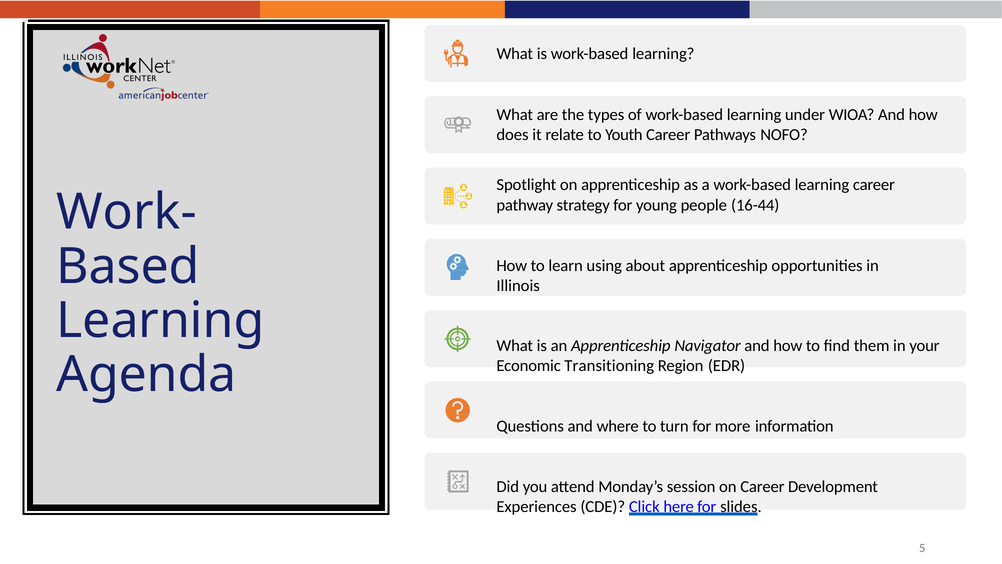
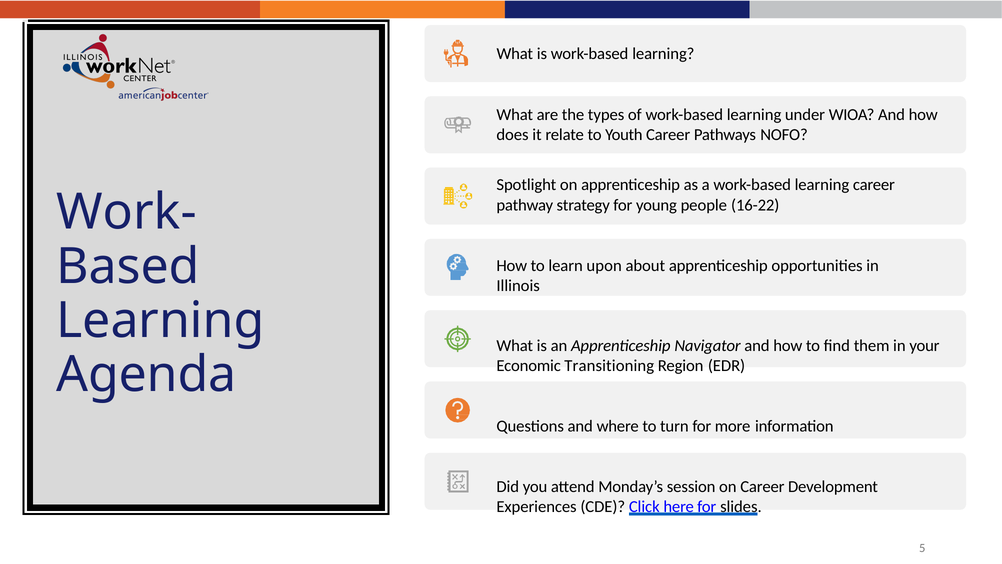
16-44: 16-44 -> 16-22
using: using -> upon
